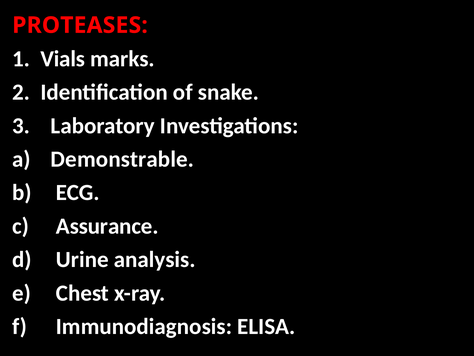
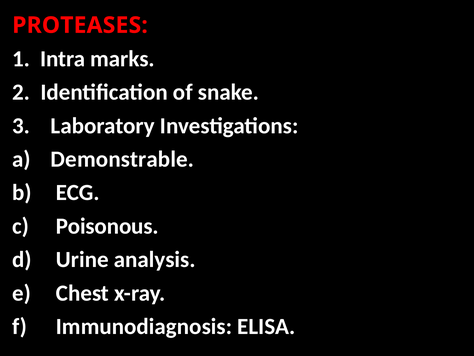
Vials: Vials -> Intra
Assurance: Assurance -> Poisonous
